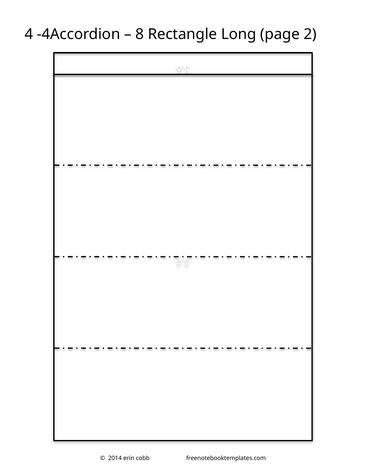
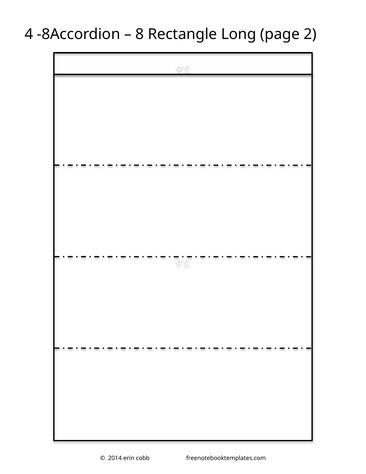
-4: -4 -> -8
